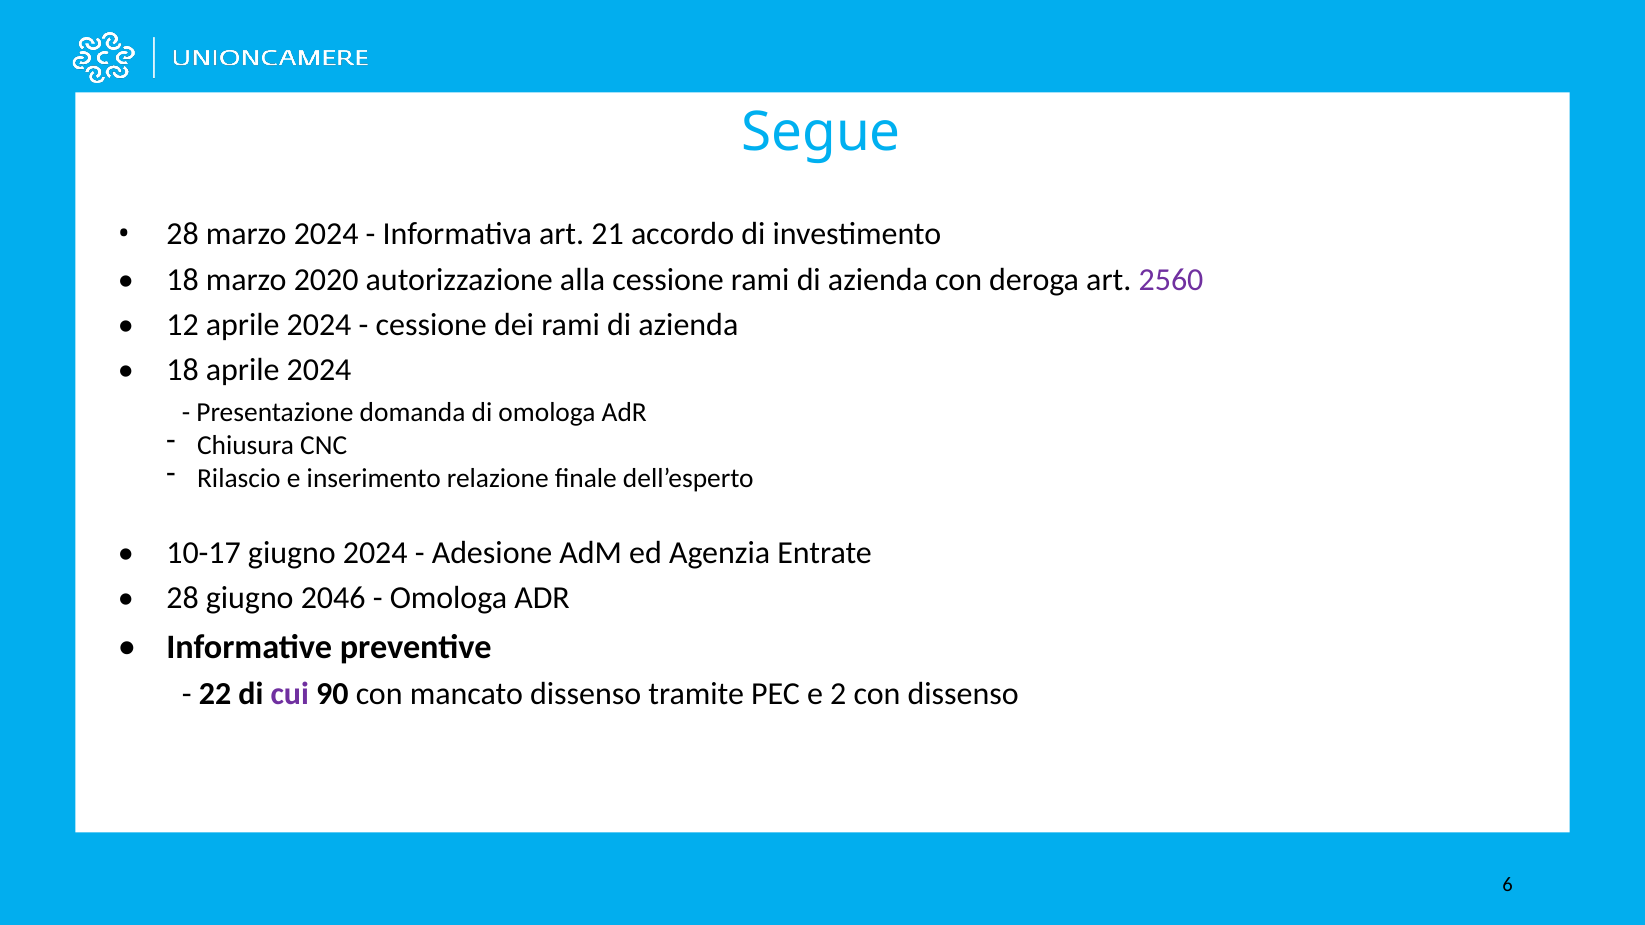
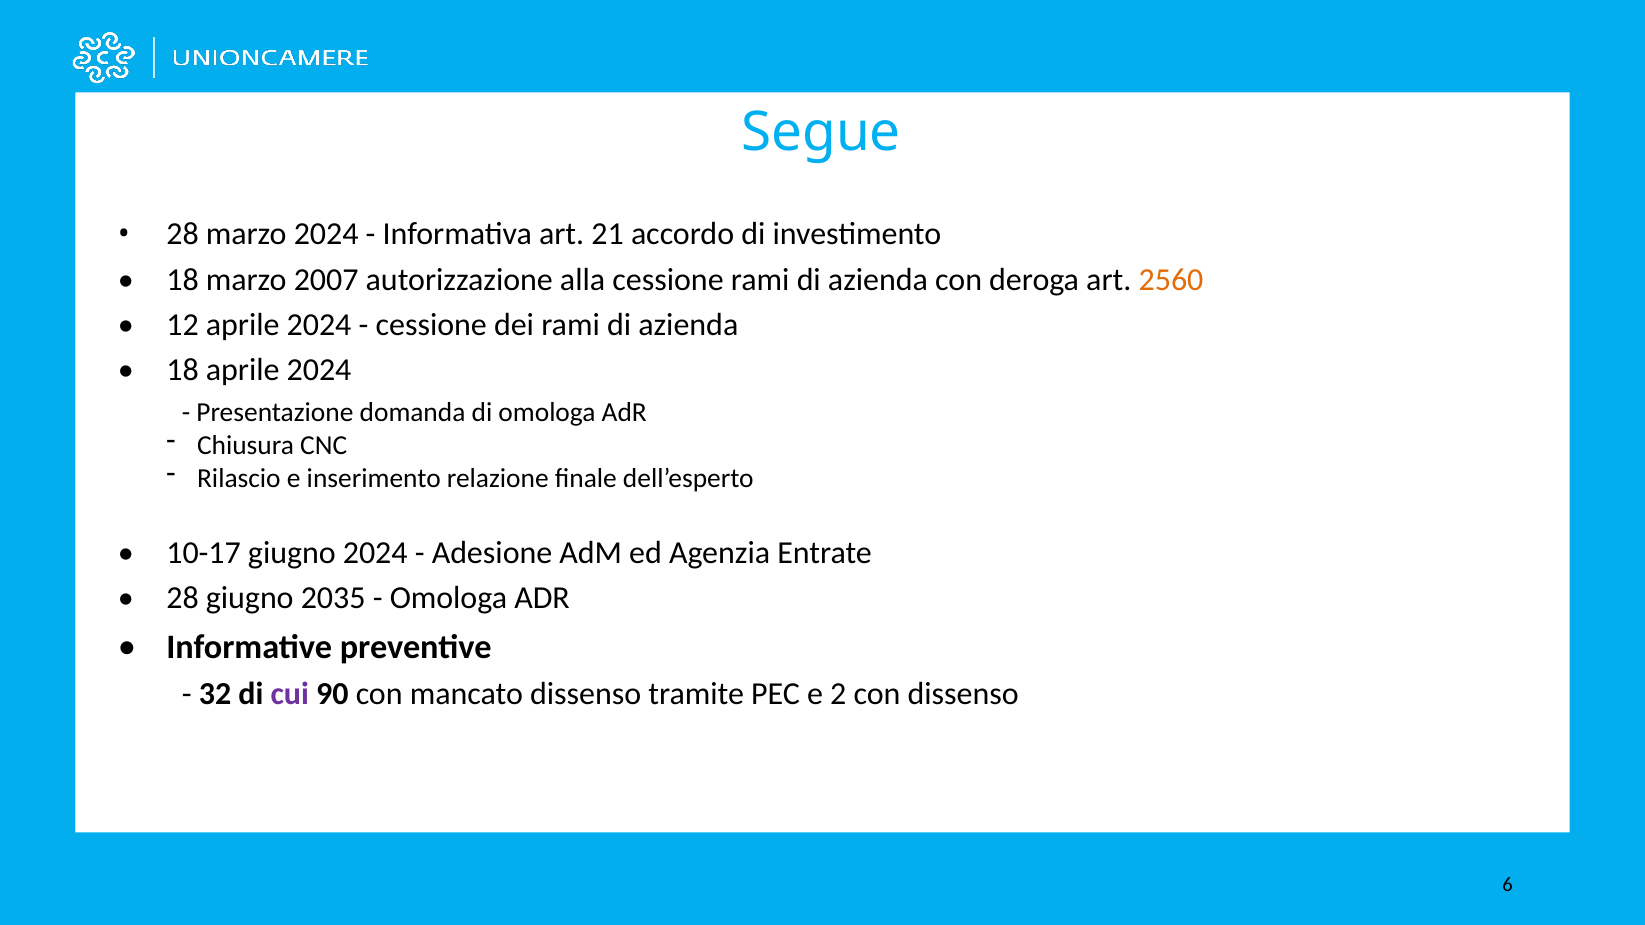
2020: 2020 -> 2007
2560 colour: purple -> orange
2046: 2046 -> 2035
22: 22 -> 32
